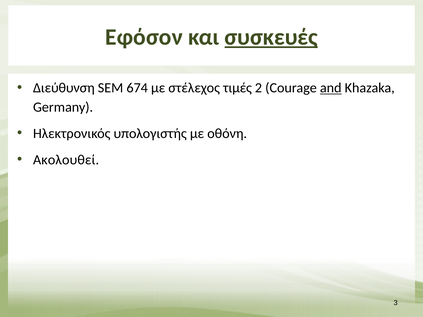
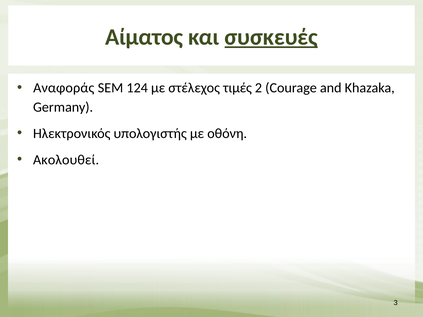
Εφόσον: Εφόσον -> Αίματος
Διεύθυνση: Διεύθυνση -> Αναφοράς
674: 674 -> 124
and underline: present -> none
